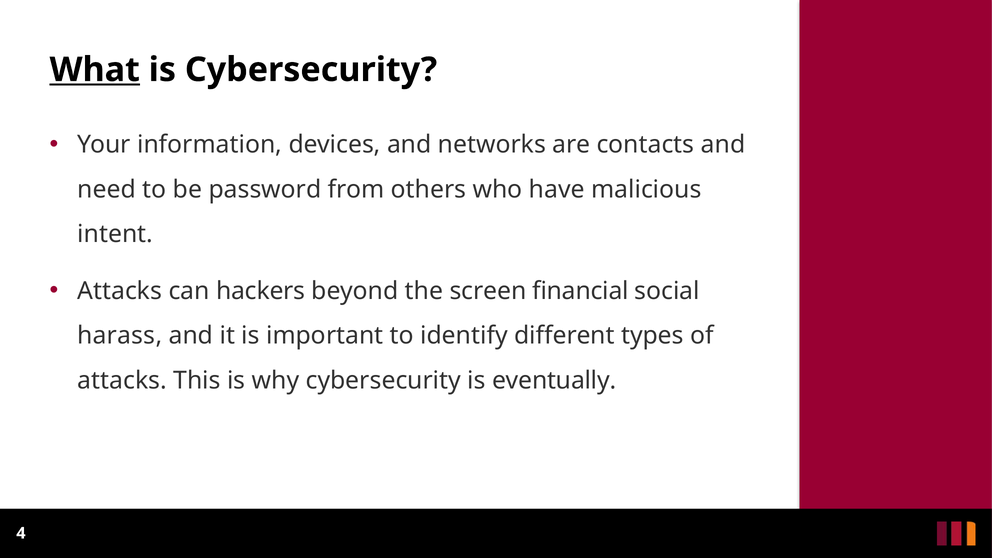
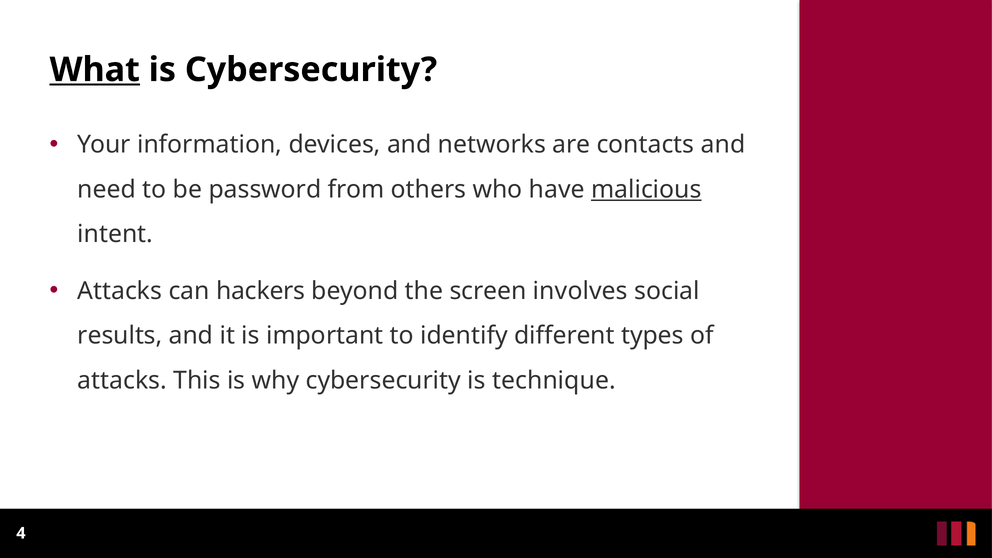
malicious underline: none -> present
financial: financial -> involves
harass: harass -> results
eventually: eventually -> technique
